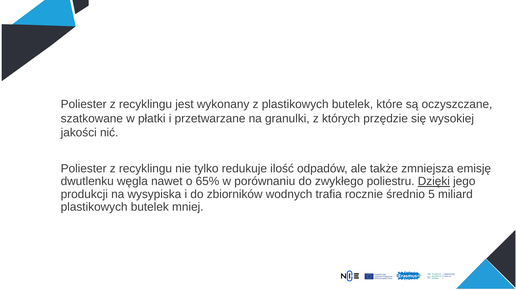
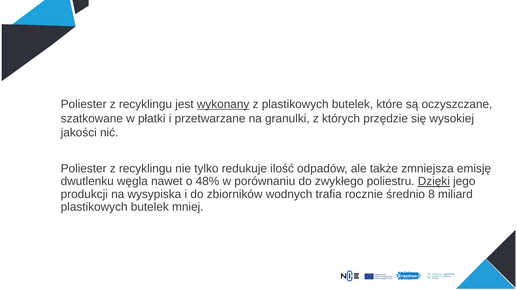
wykonany underline: none -> present
65%: 65% -> 48%
5: 5 -> 8
